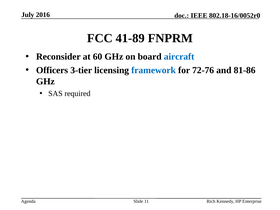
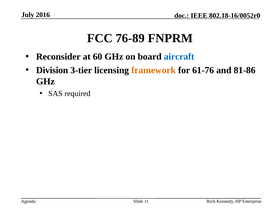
41-89: 41-89 -> 76-89
Officers: Officers -> Division
framework colour: blue -> orange
72-76: 72-76 -> 61-76
